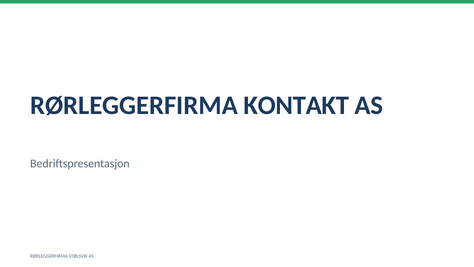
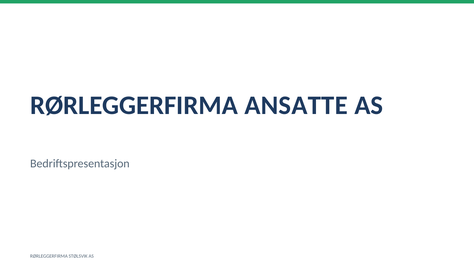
KONTAKT: KONTAKT -> ANSATTE
